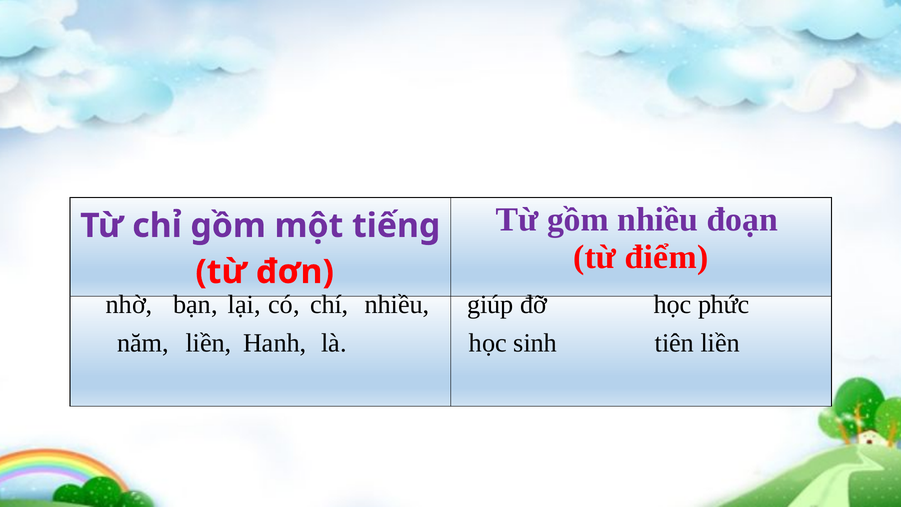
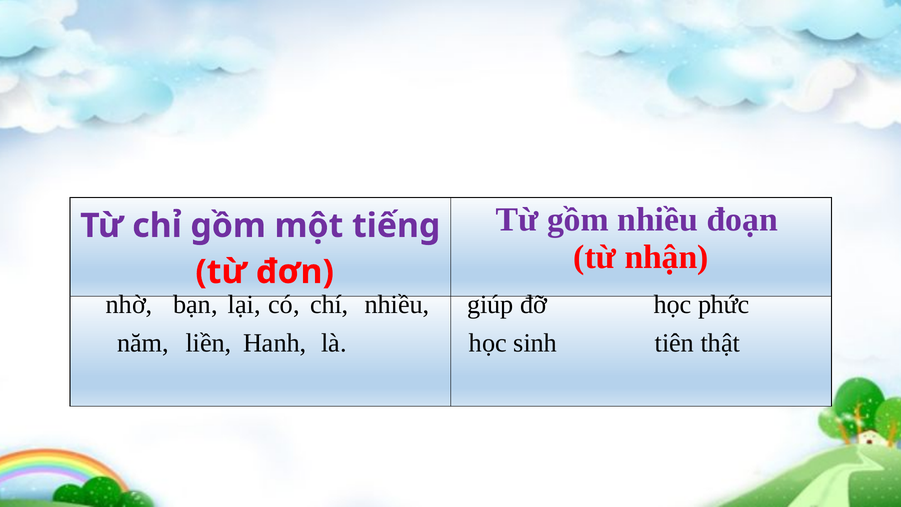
điểm: điểm -> nhận
tiên liền: liền -> thật
